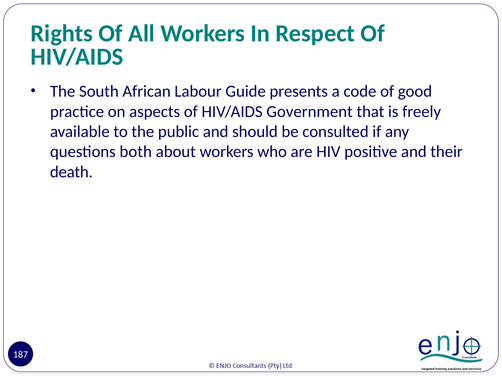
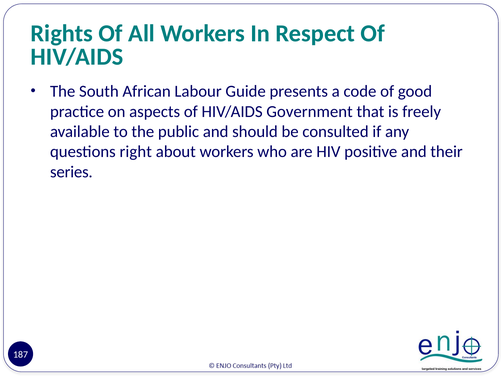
both: both -> right
death: death -> series
